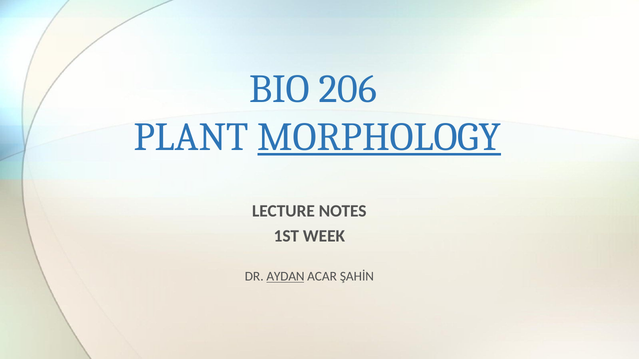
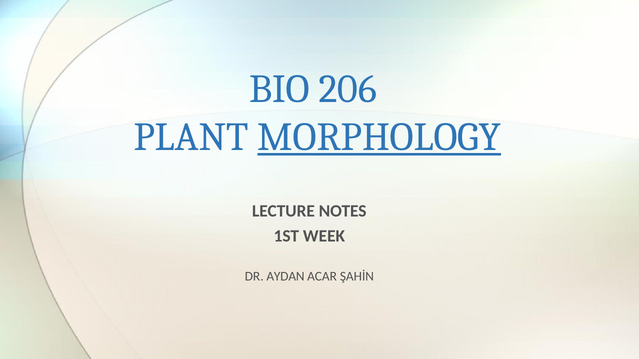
AYDAN underline: present -> none
